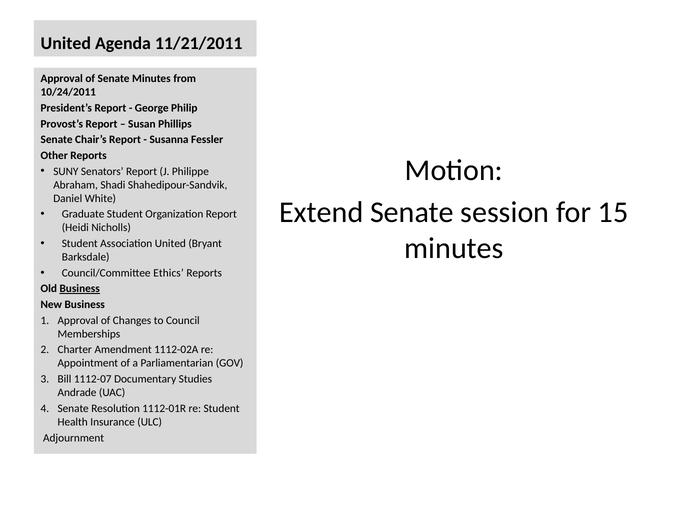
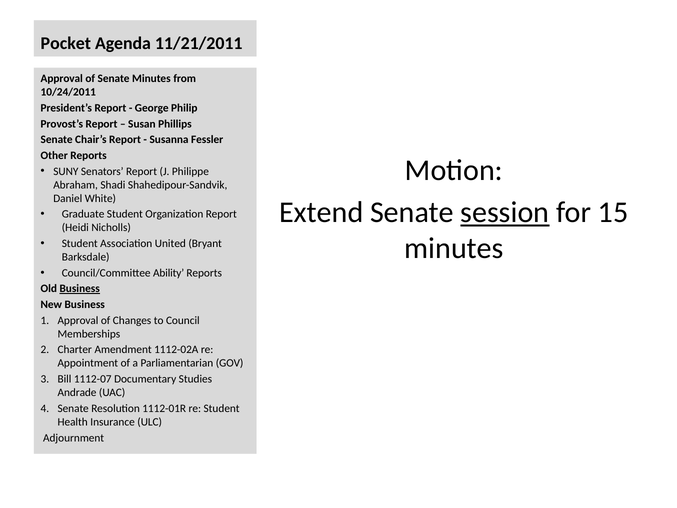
United at (66, 44): United -> Pocket
session underline: none -> present
Ethics: Ethics -> Ability
